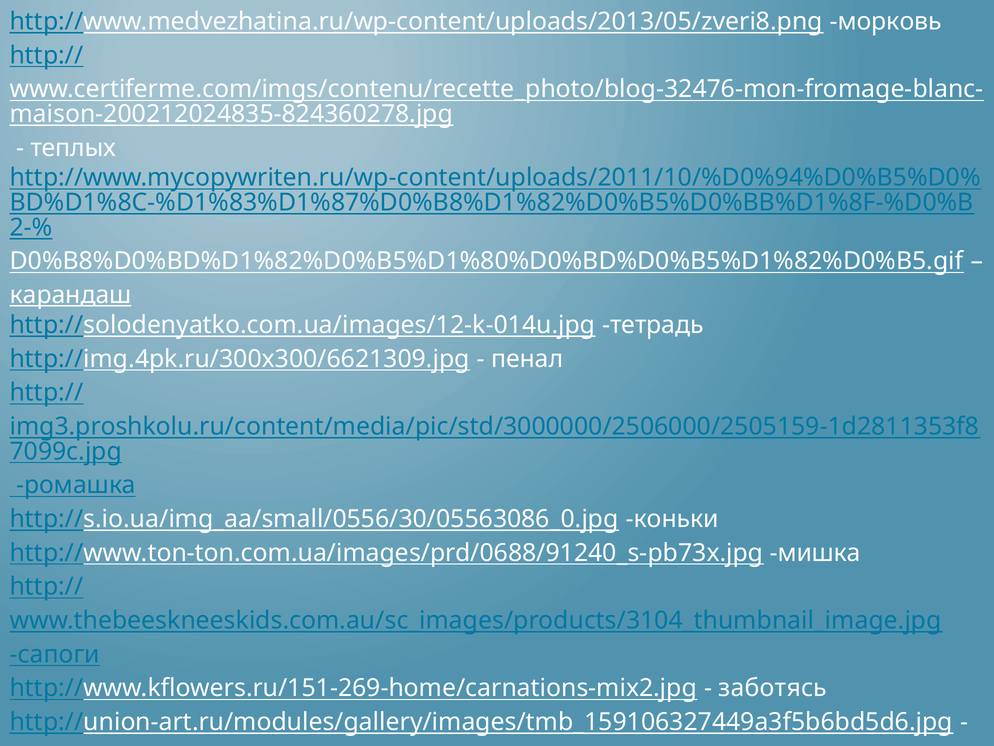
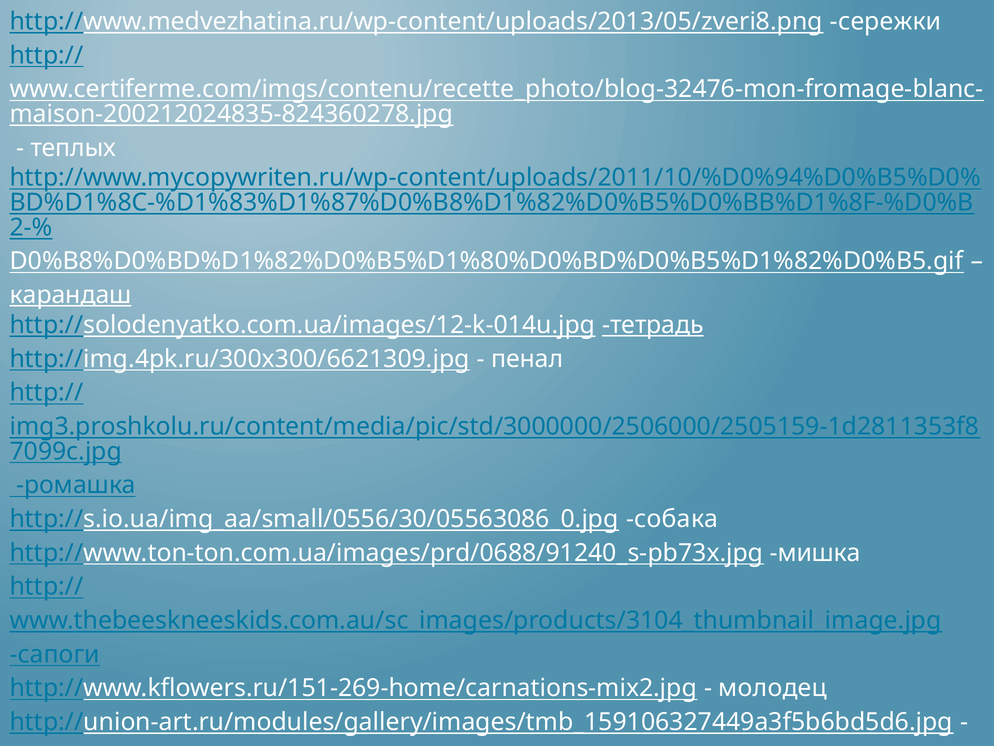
морковь: морковь -> сережки
тетрадь underline: none -> present
коньки: коньки -> собака
заботясь at (773, 688): заботясь -> молодец
